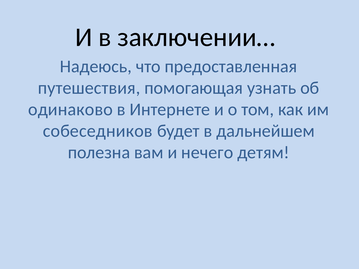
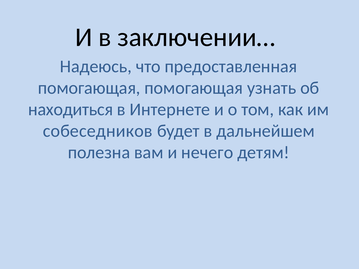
путешествия at (89, 88): путешествия -> помогающая
одинаково: одинаково -> находиться
